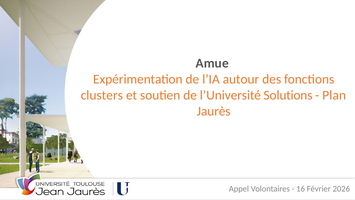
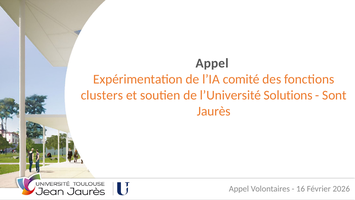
Amue at (212, 63): Amue -> Appel
autour: autour -> comité
Plan: Plan -> Sont
